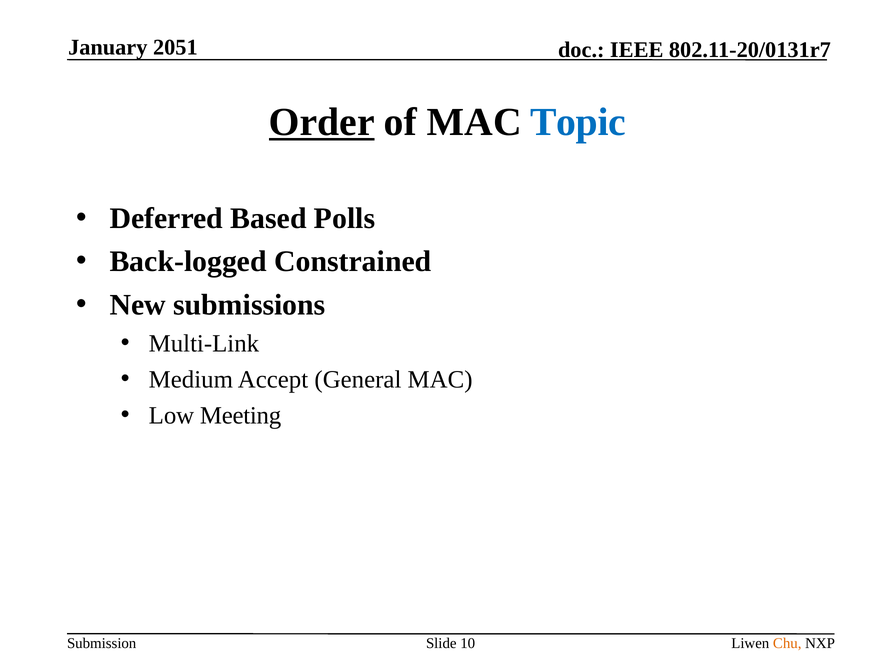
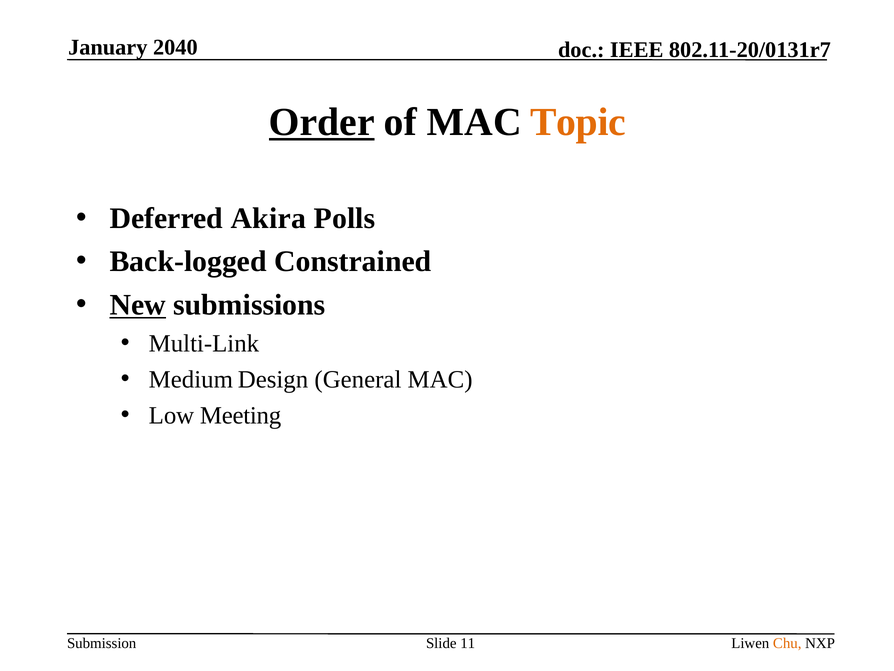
2051: 2051 -> 2040
Topic colour: blue -> orange
Based: Based -> Akira
New underline: none -> present
Accept: Accept -> Design
10: 10 -> 11
